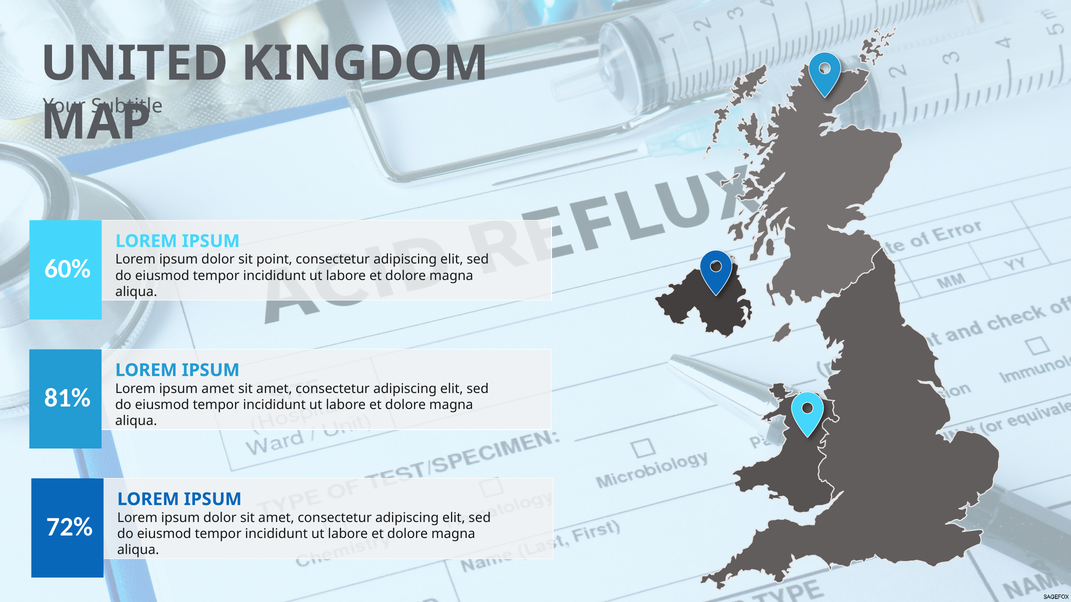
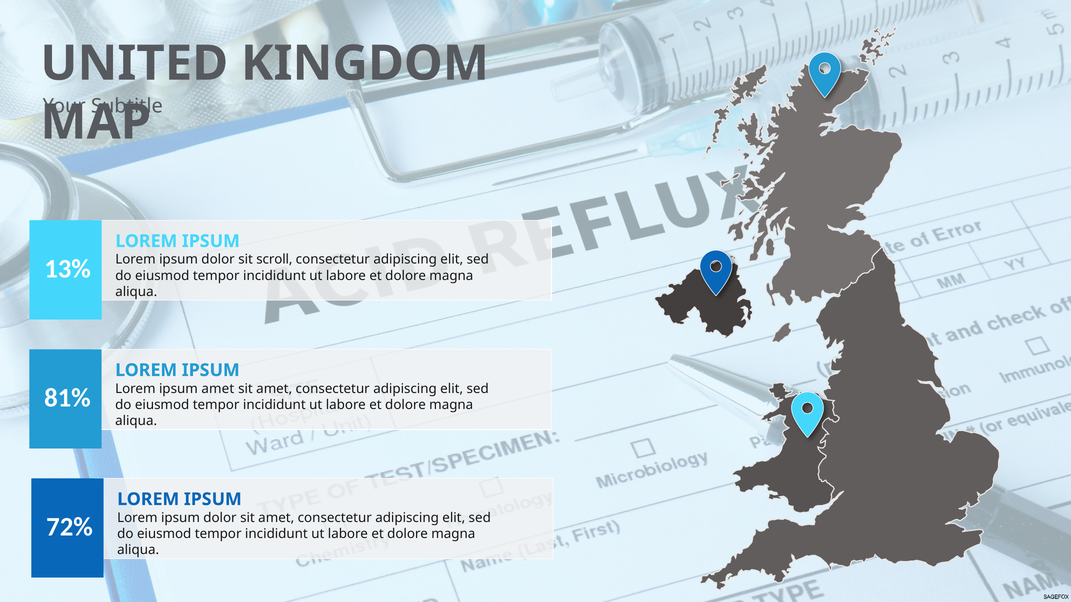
point: point -> scroll
60%: 60% -> 13%
